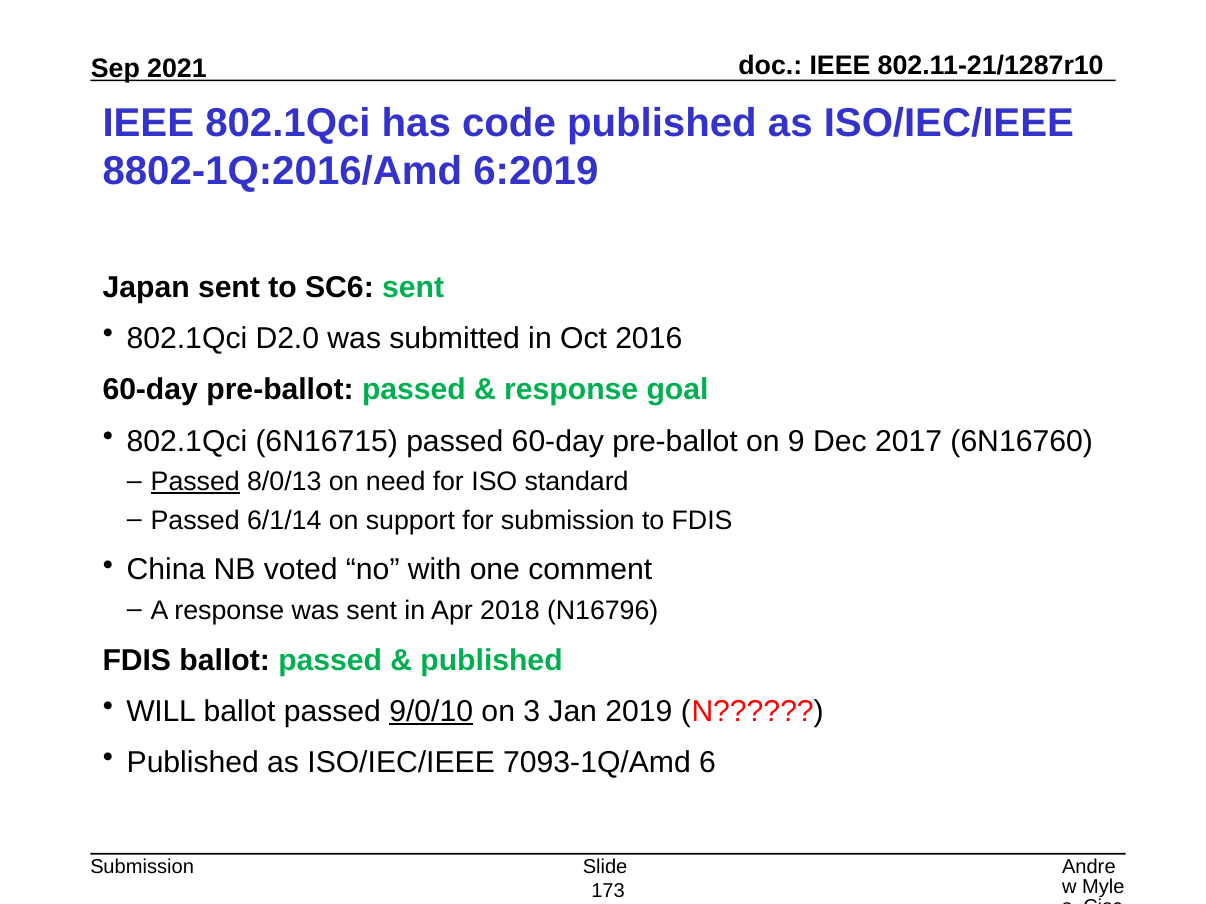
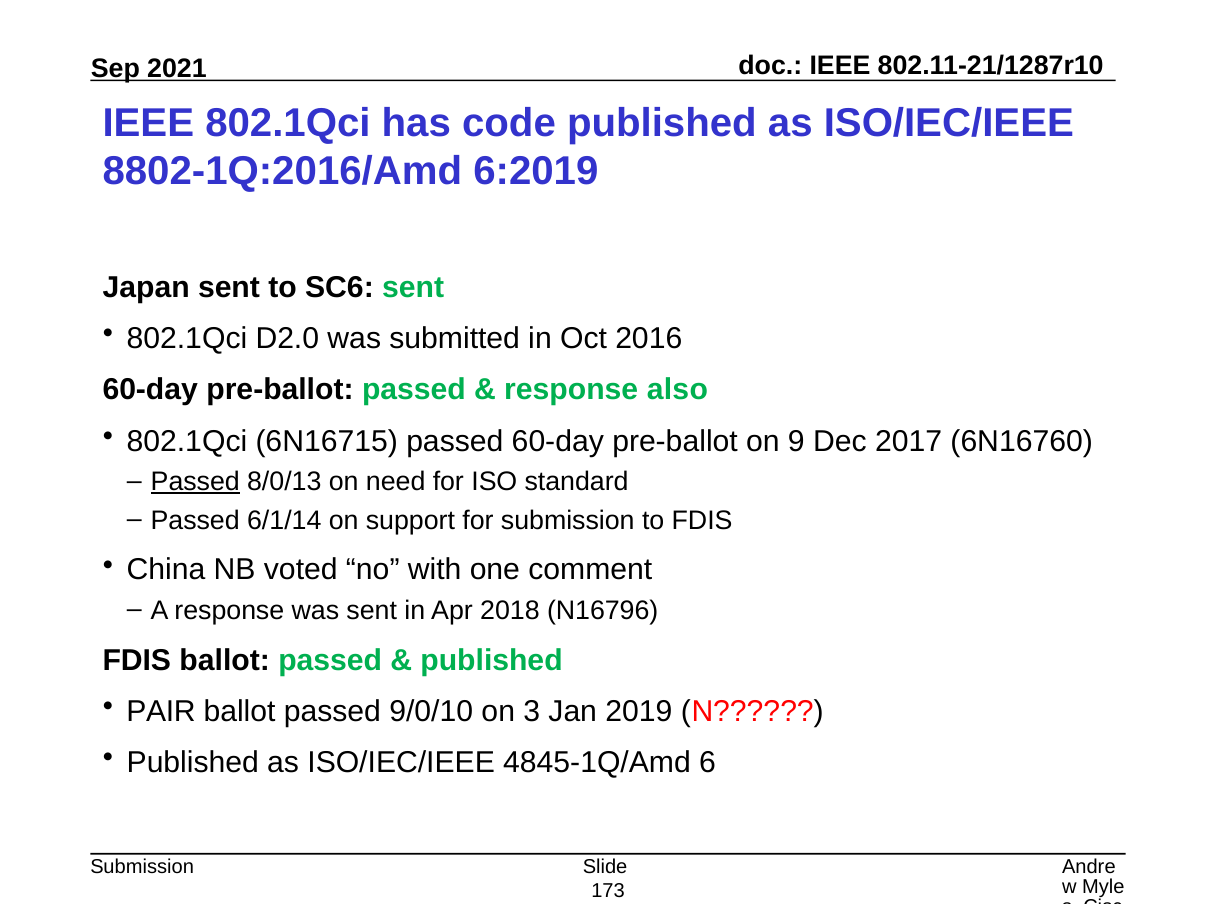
goal: goal -> also
WILL: WILL -> PAIR
9/0/10 underline: present -> none
7093-1Q/Amd: 7093-1Q/Amd -> 4845-1Q/Amd
